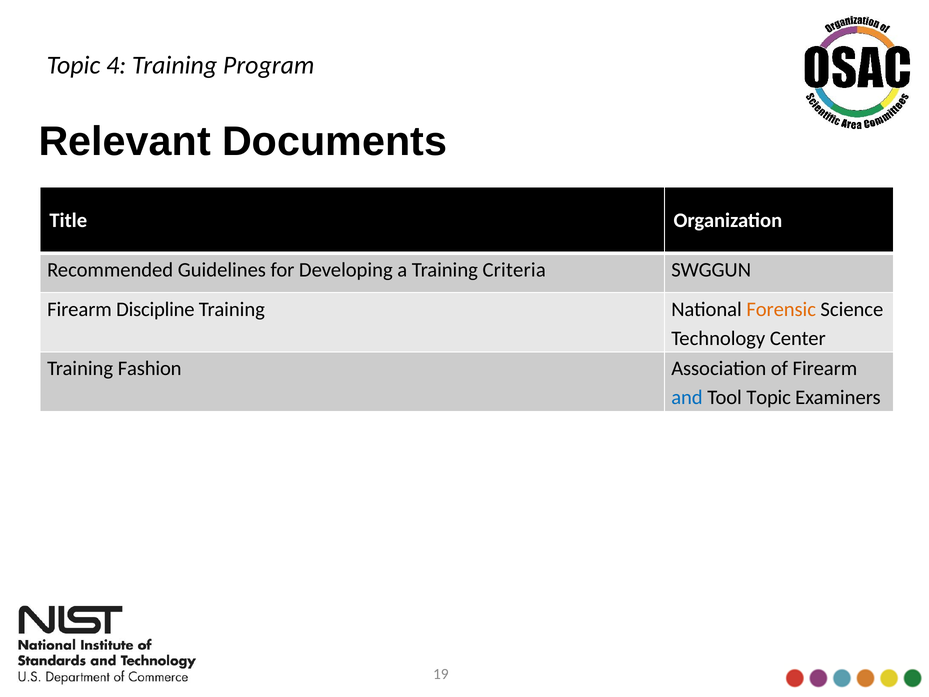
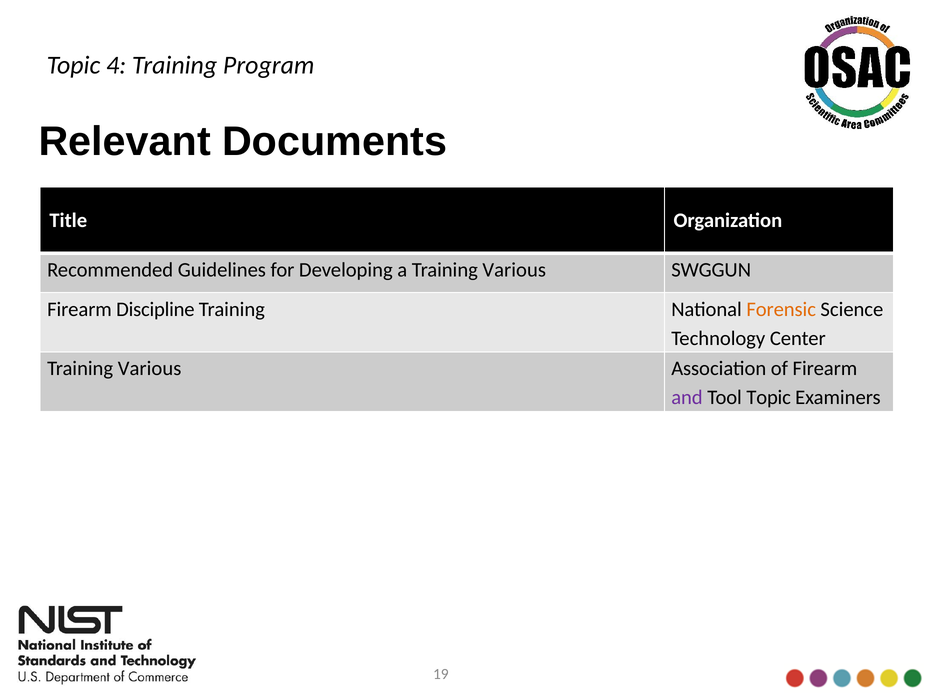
a Training Criteria: Criteria -> Various
Fashion at (150, 369): Fashion -> Various
and colour: blue -> purple
